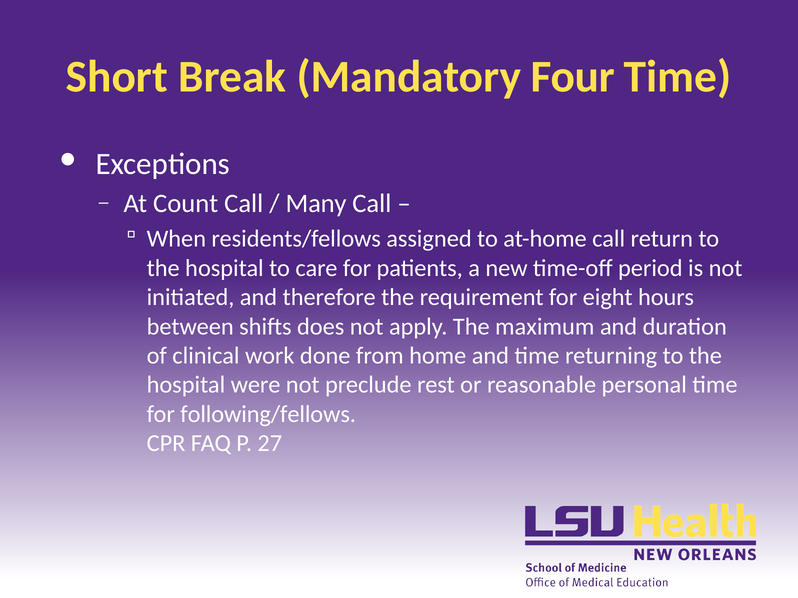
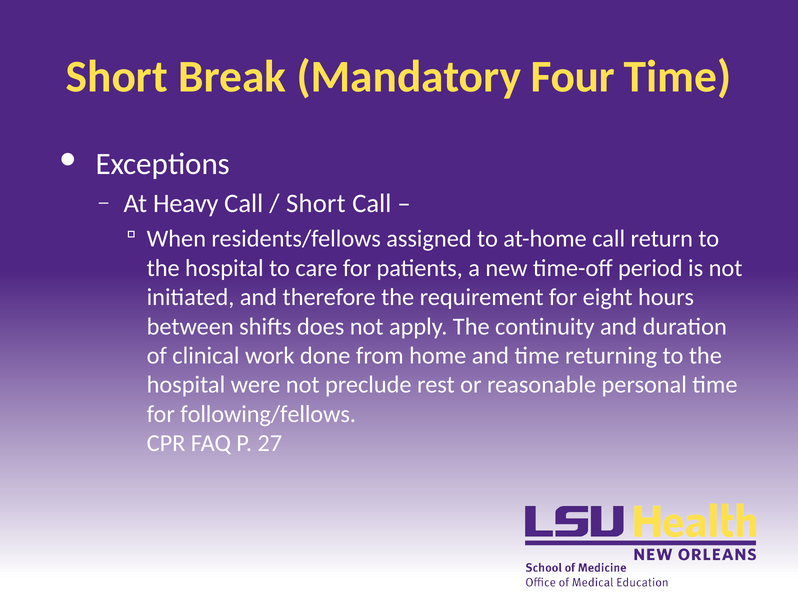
Count: Count -> Heavy
Many at (316, 204): Many -> Short
maximum: maximum -> continuity
